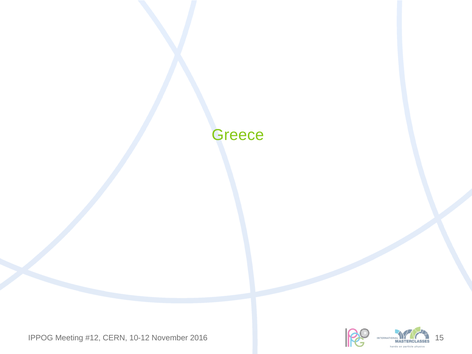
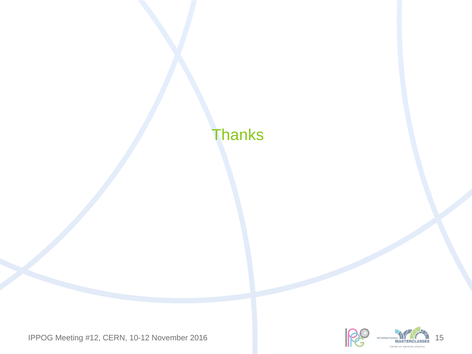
Greece: Greece -> Thanks
